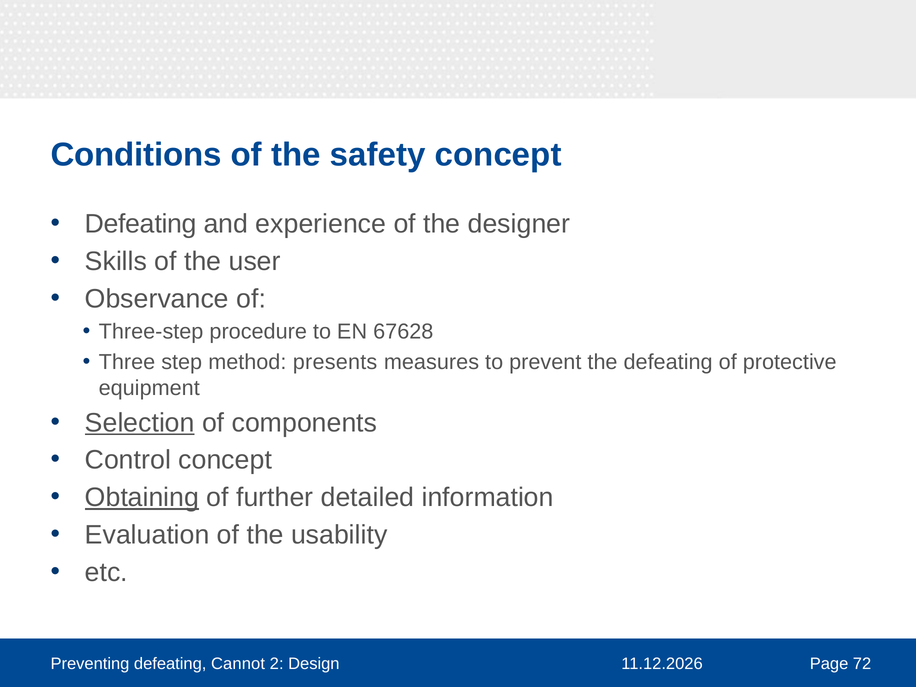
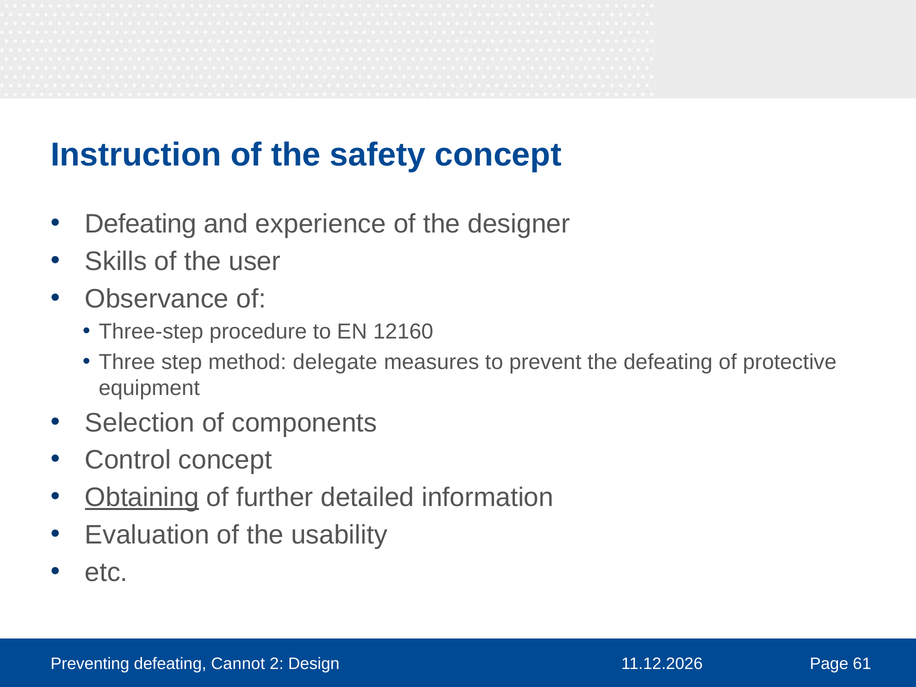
Conditions: Conditions -> Instruction
67628: 67628 -> 12160
presents: presents -> delegate
Selection underline: present -> none
72: 72 -> 61
